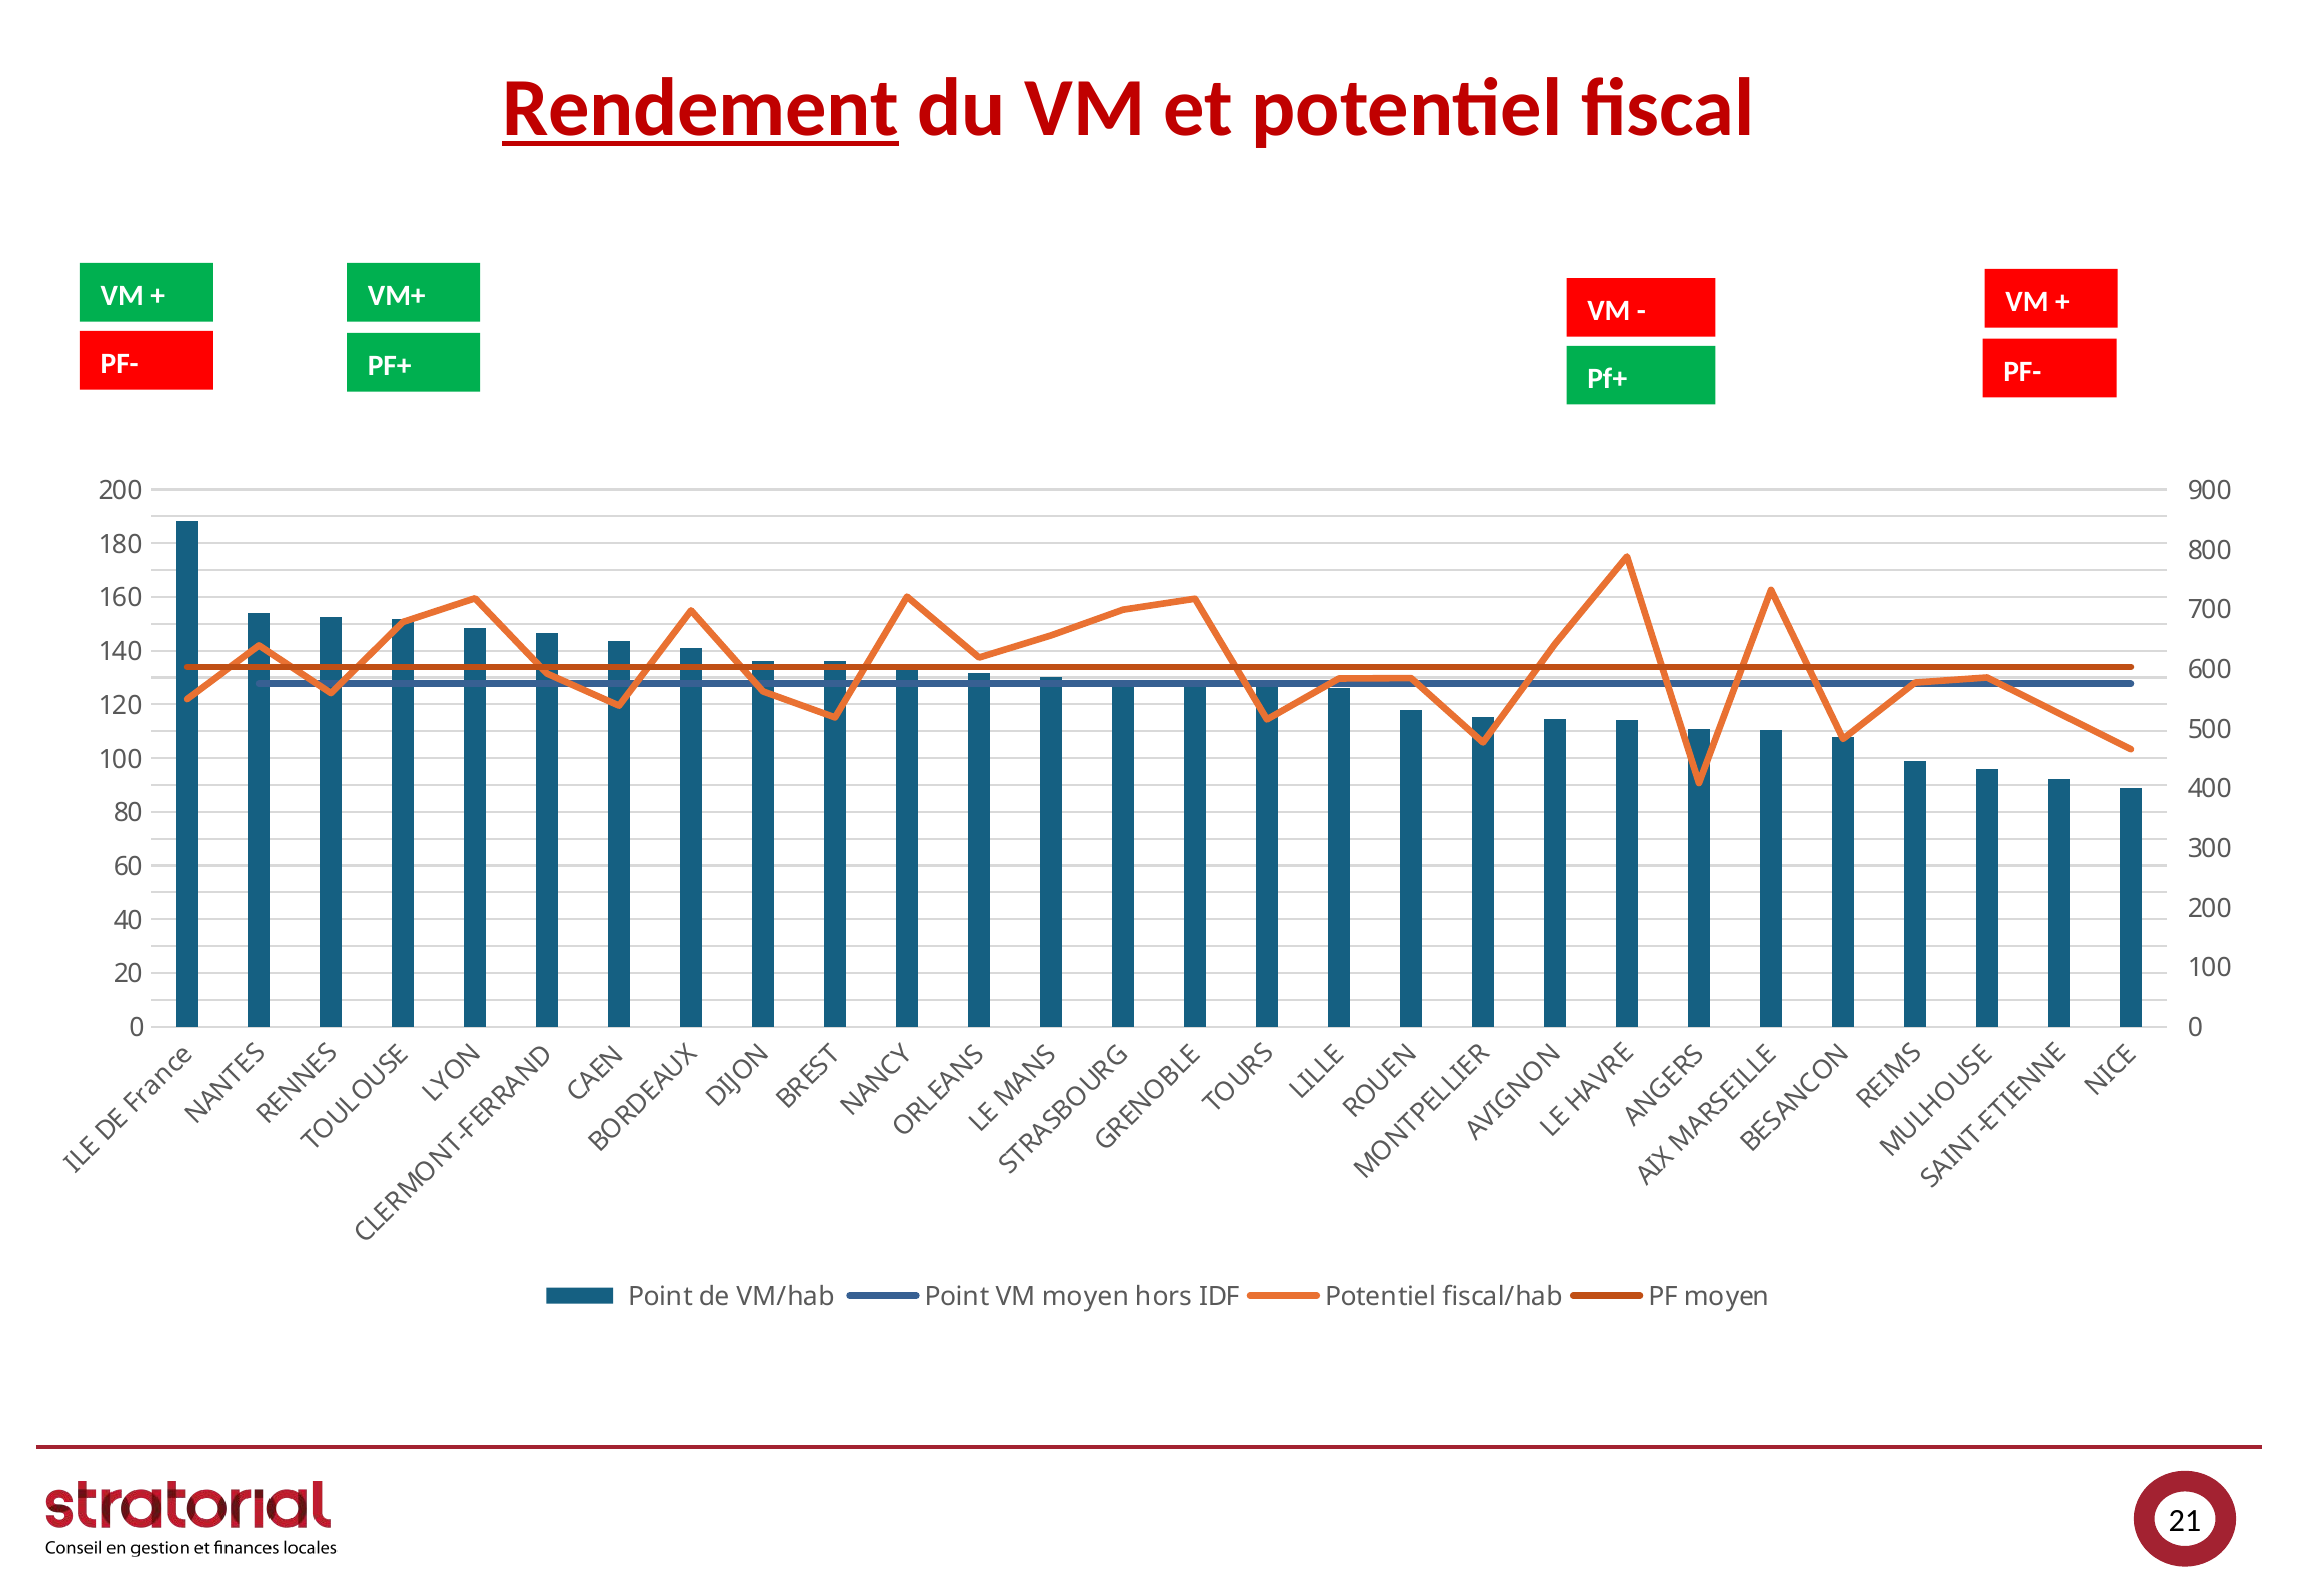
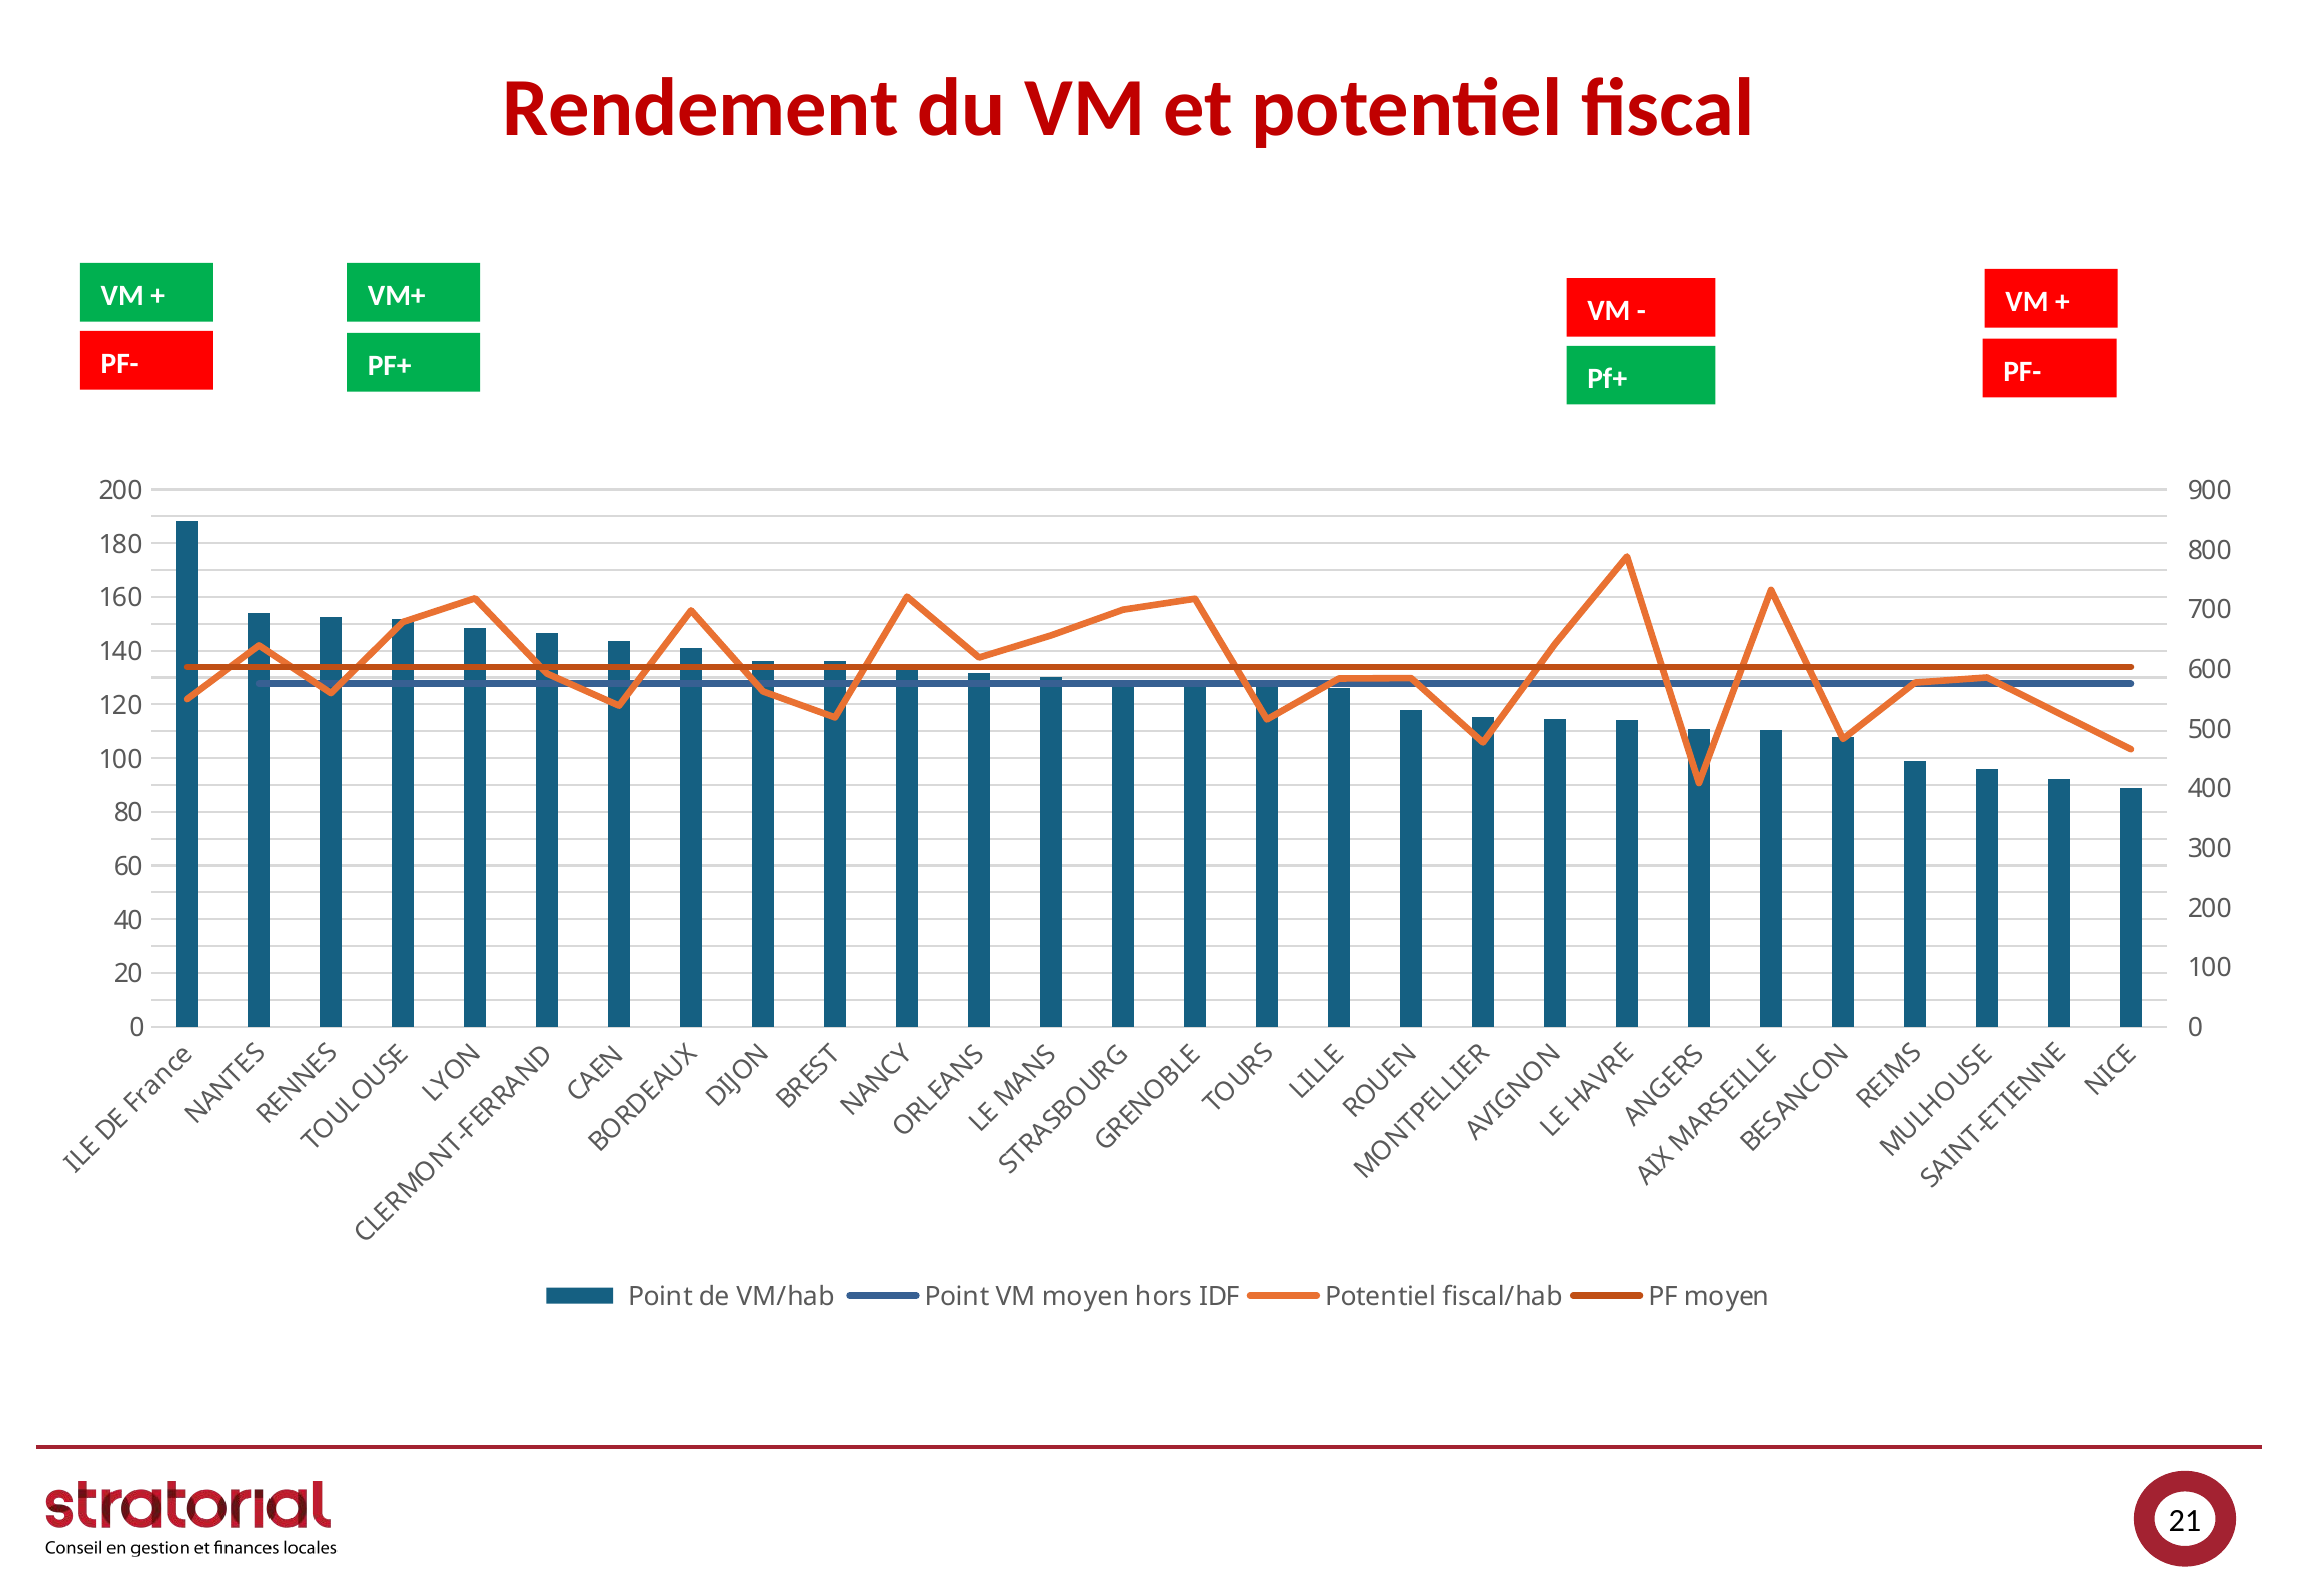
Rendement underline: present -> none
